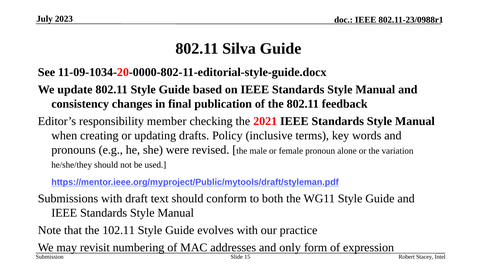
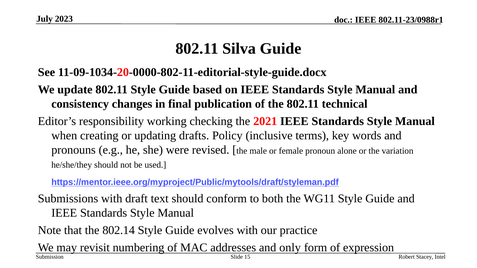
feedback: feedback -> technical
member: member -> working
102.11: 102.11 -> 802.14
